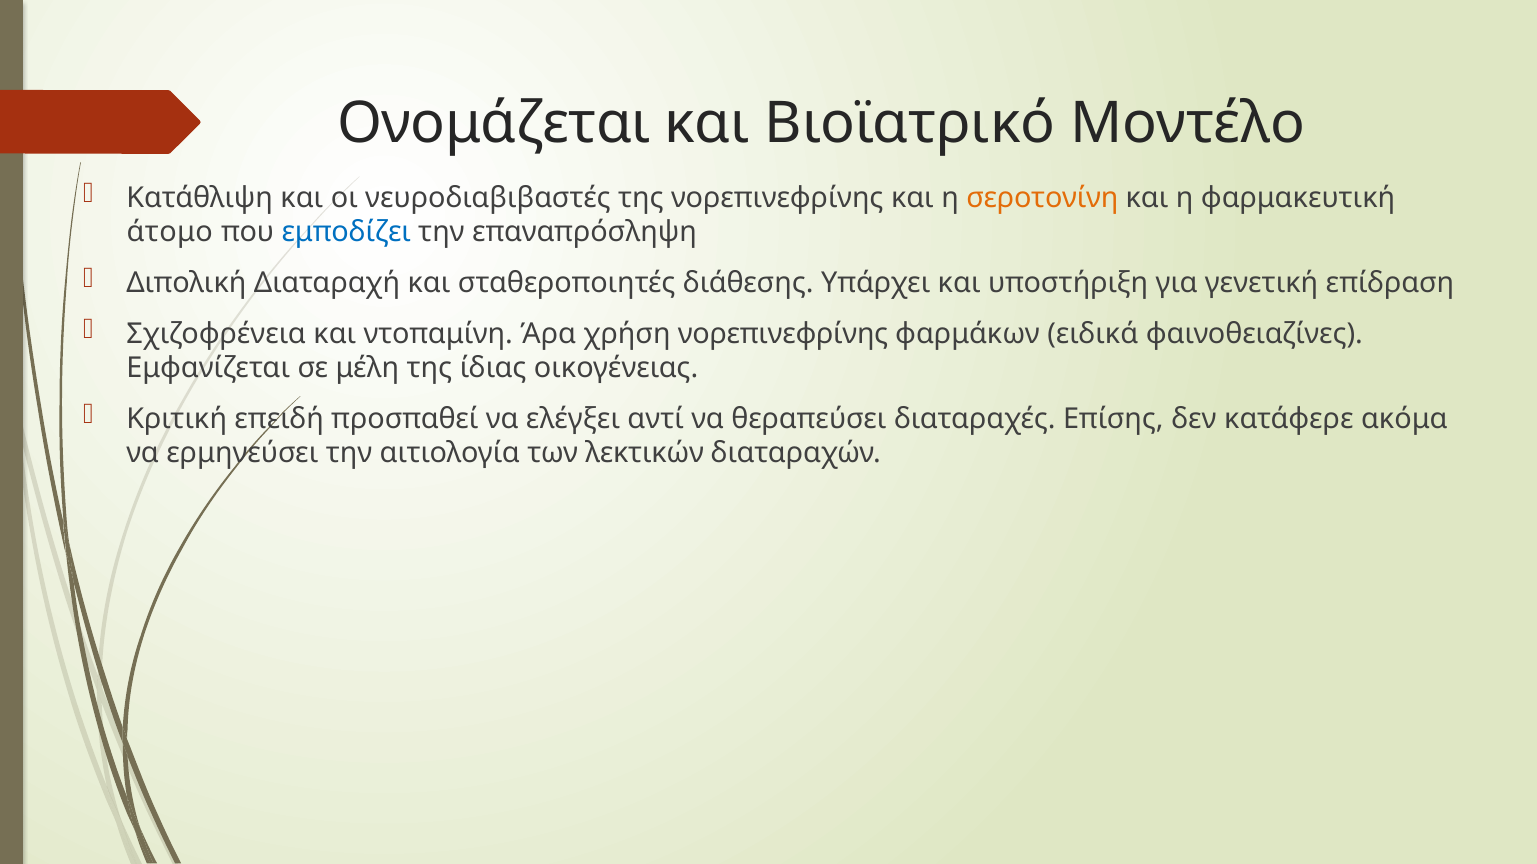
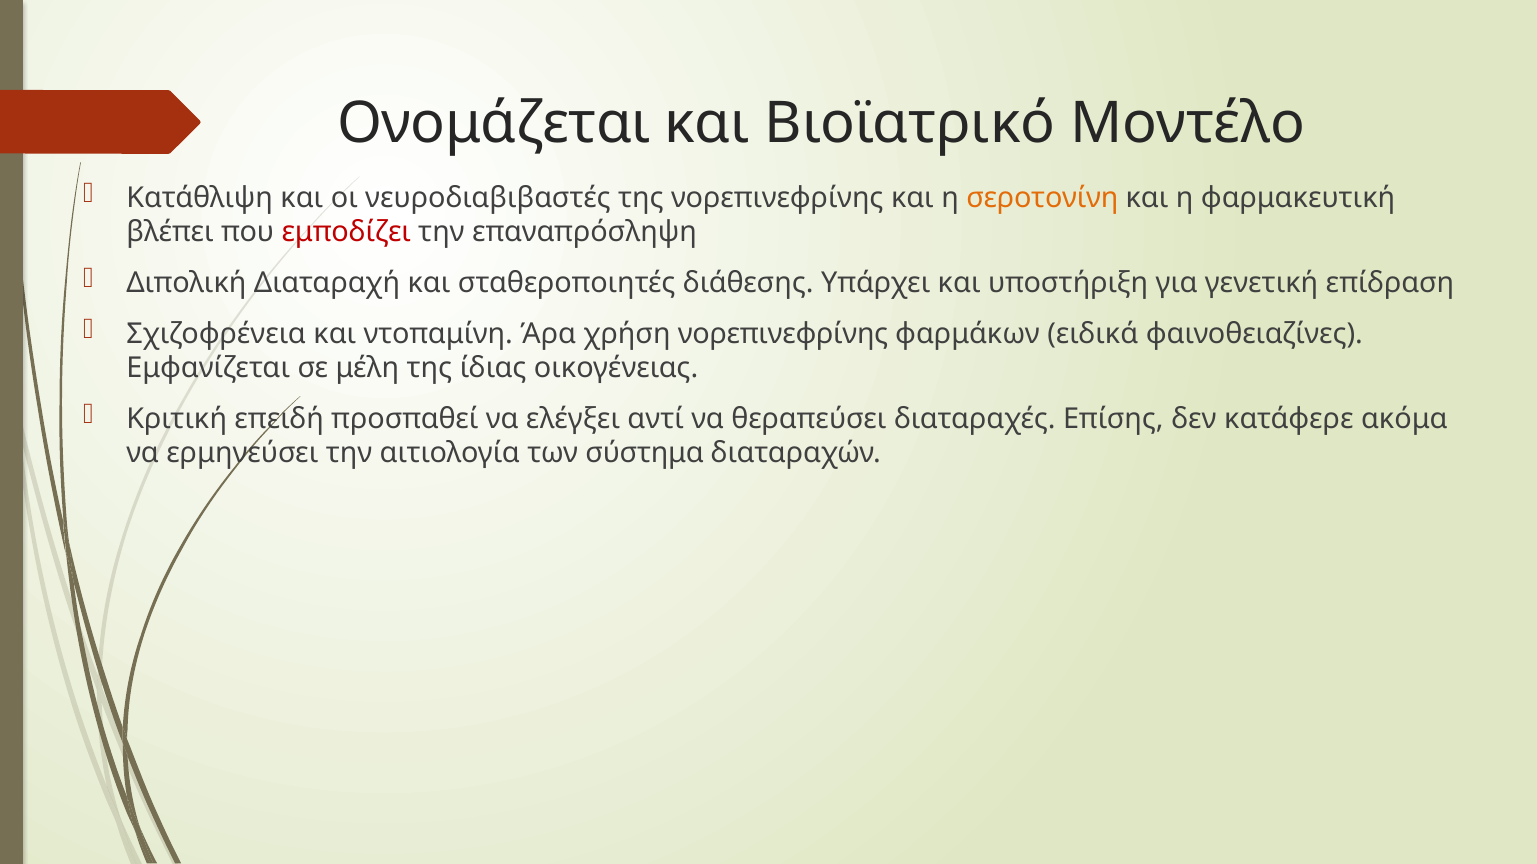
άτομο: άτομο -> βλέπει
εμποδίζει colour: blue -> red
λεκτικών: λεκτικών -> σύστημα
